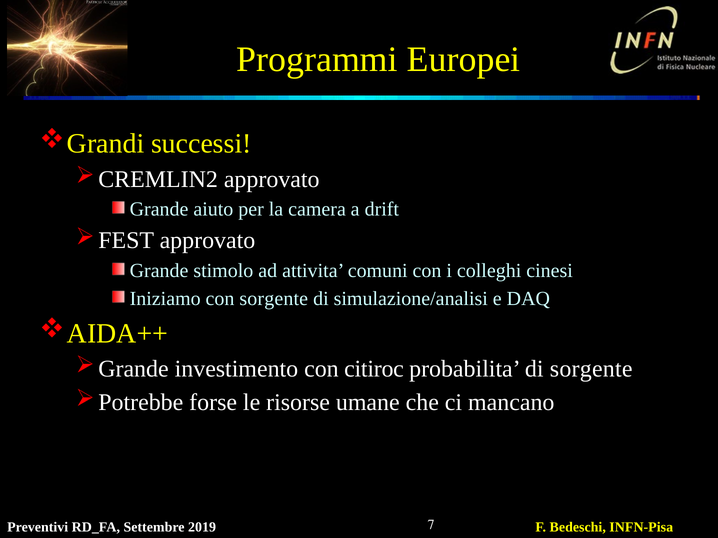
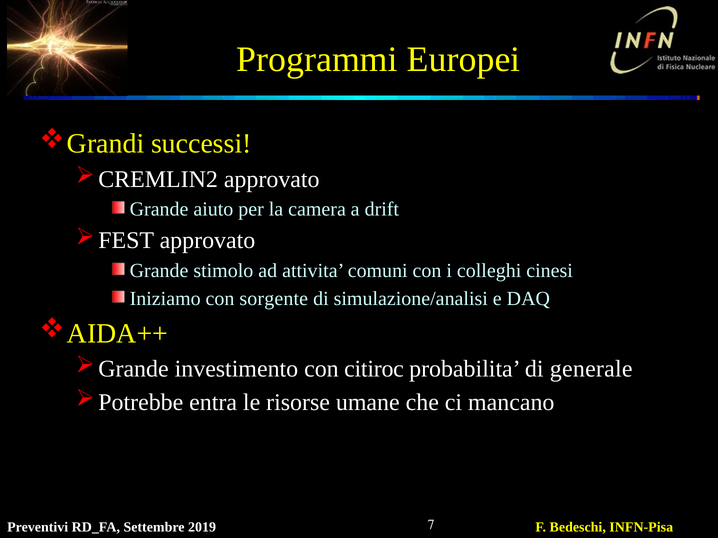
di sorgente: sorgente -> generale
forse: forse -> entra
